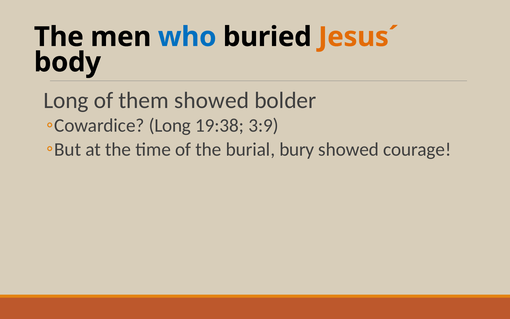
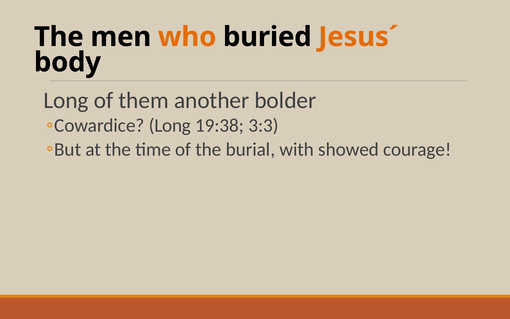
who colour: blue -> orange
them showed: showed -> another
3:9: 3:9 -> 3:3
bury: bury -> with
